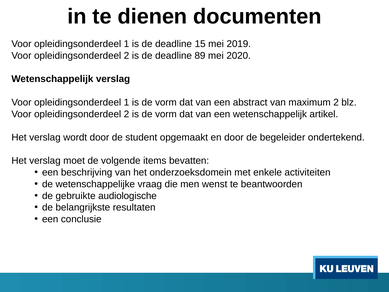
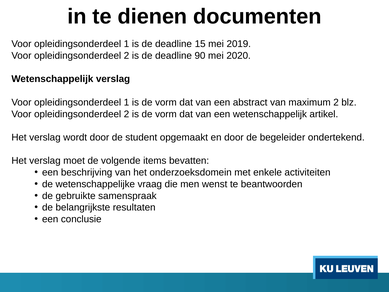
89: 89 -> 90
audiologische: audiologische -> samenspraak
